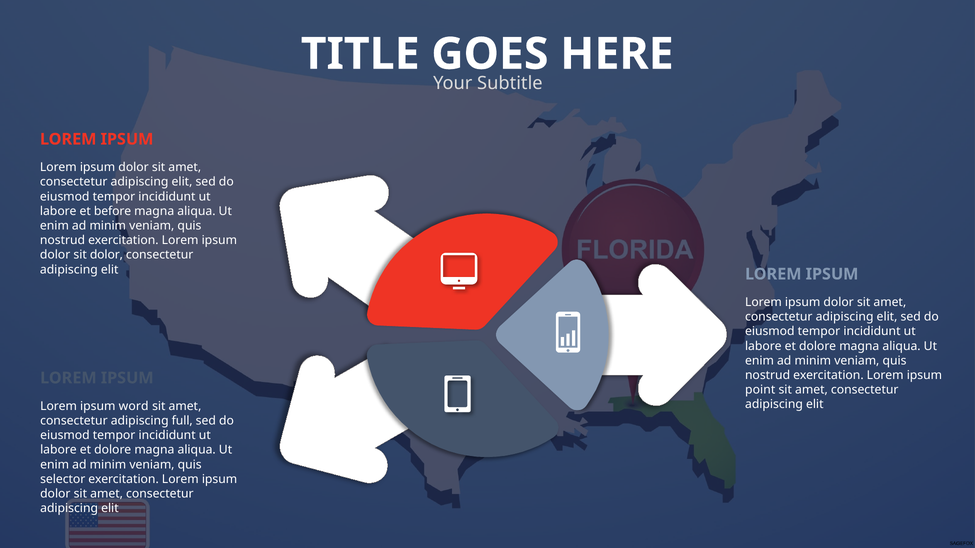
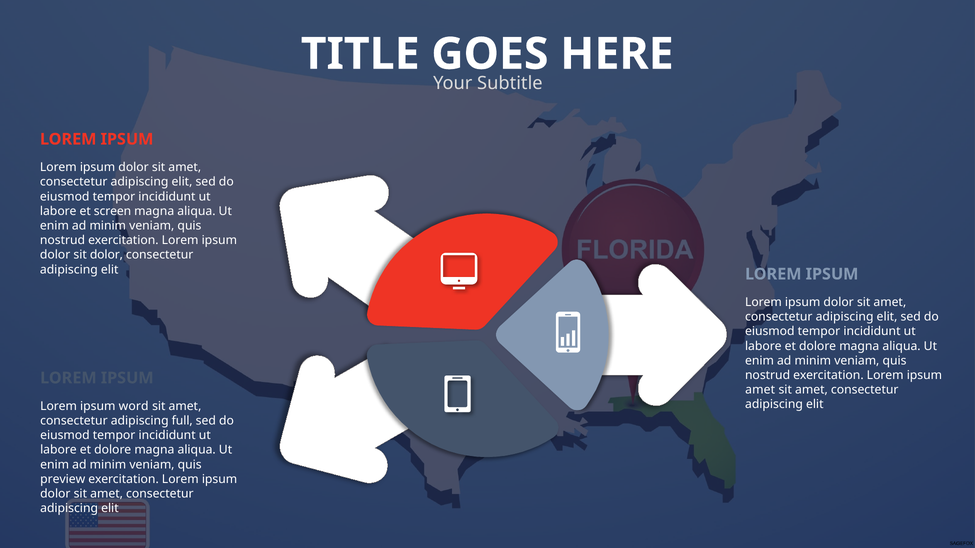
before: before -> screen
point at (760, 390): point -> amet
selector: selector -> preview
